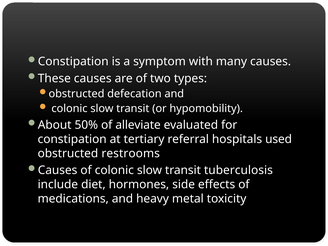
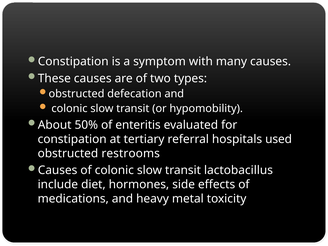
alleviate: alleviate -> enteritis
tuberculosis: tuberculosis -> lactobacillus
